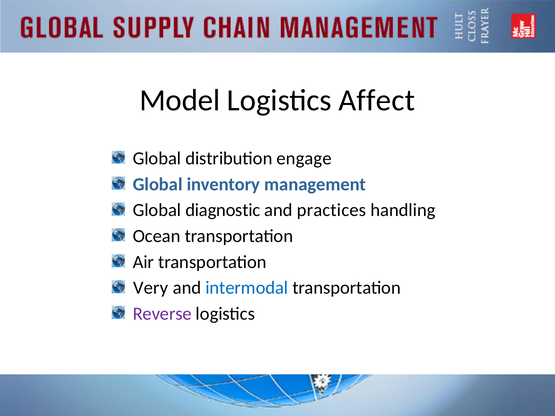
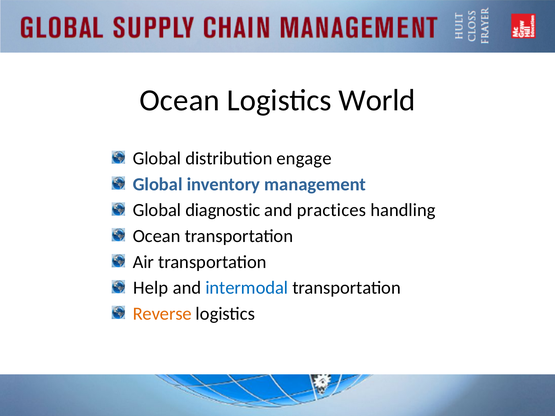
Model at (180, 101): Model -> Ocean
Affect: Affect -> World
Very: Very -> Help
Reverse colour: purple -> orange
